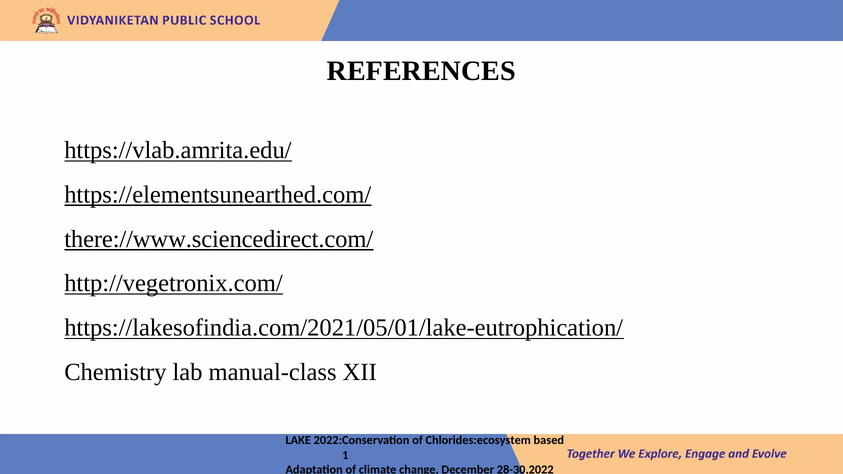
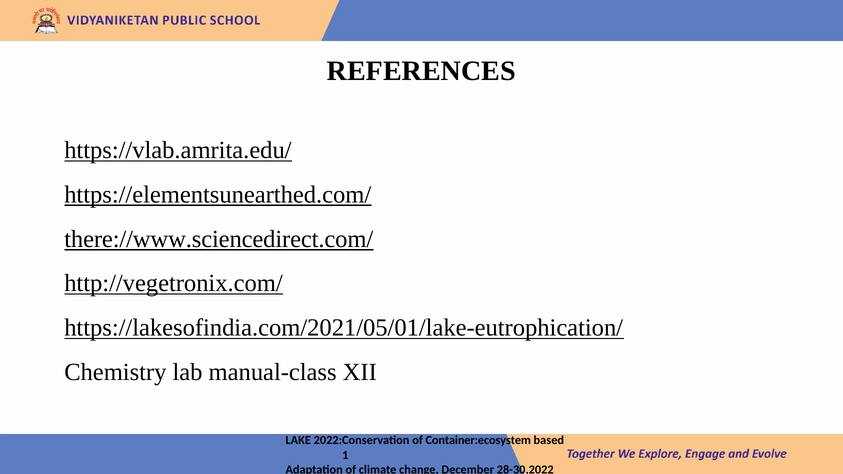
Chlorides:ecosystem: Chlorides:ecosystem -> Container:ecosystem
